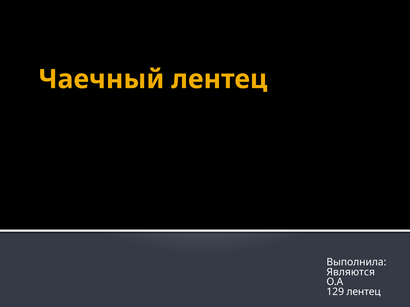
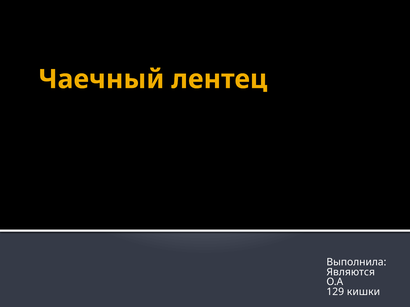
129 лентец: лентец -> кишки
